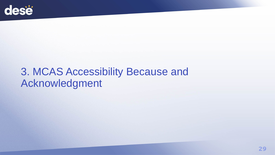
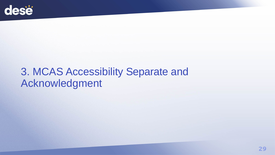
Because: Because -> Separate
